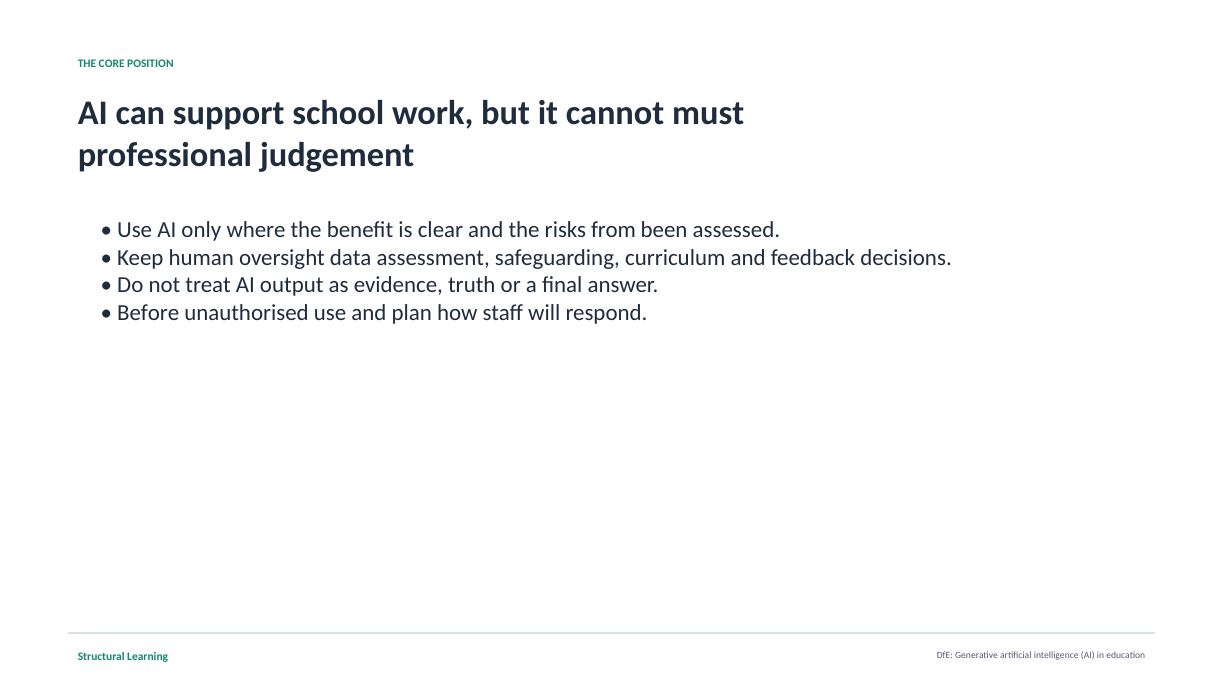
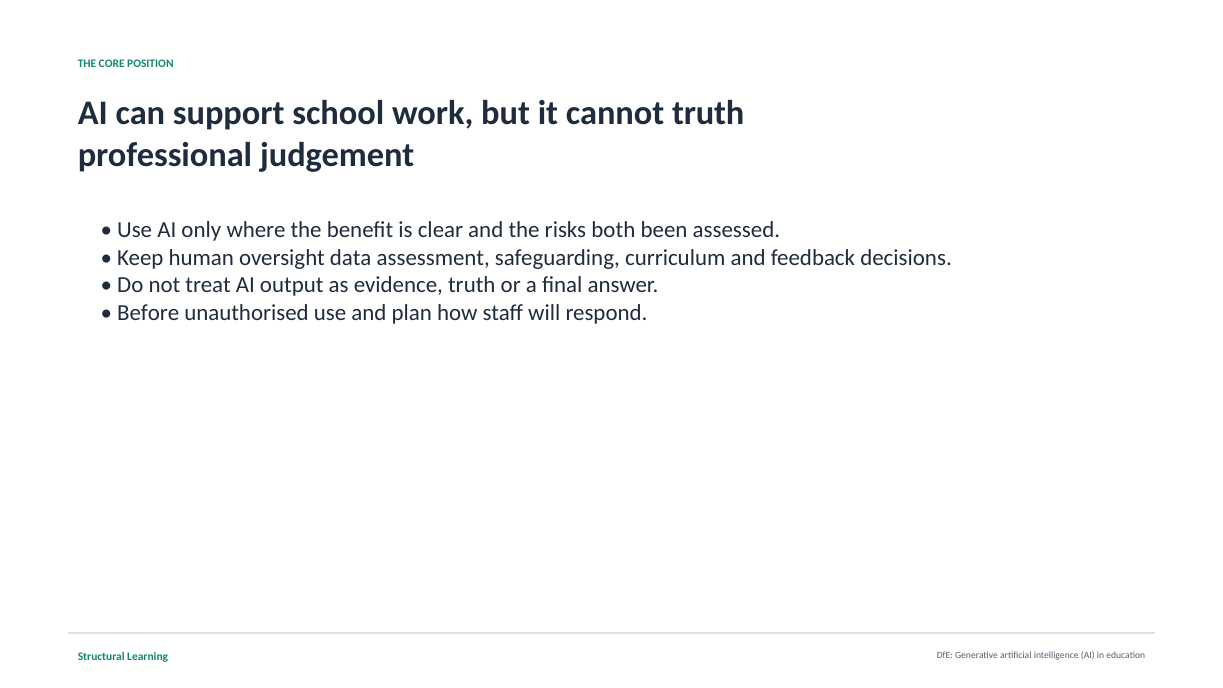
cannot must: must -> truth
from: from -> both
